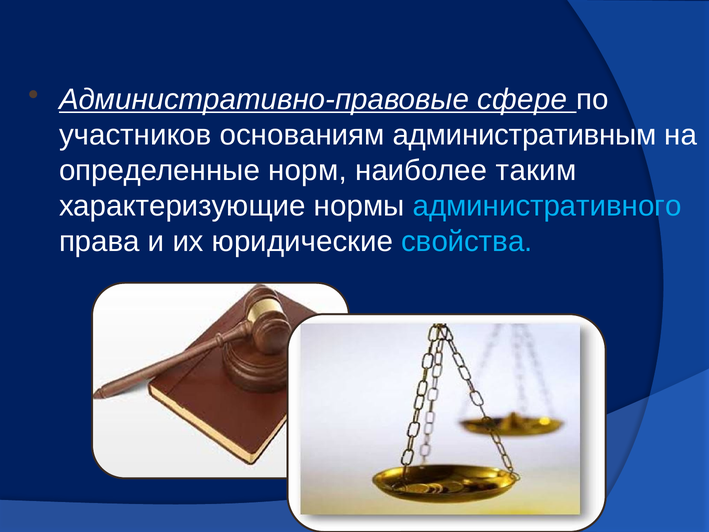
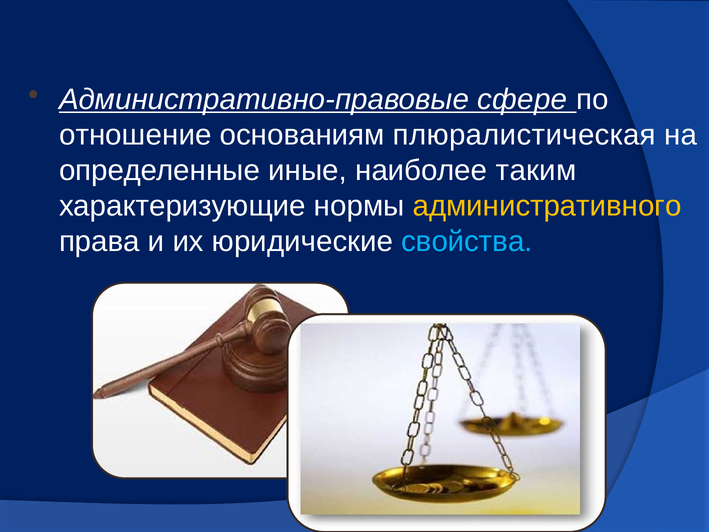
участников: участников -> отношение
административным: административным -> плюралистическая
норм: норм -> иные
административного colour: light blue -> yellow
